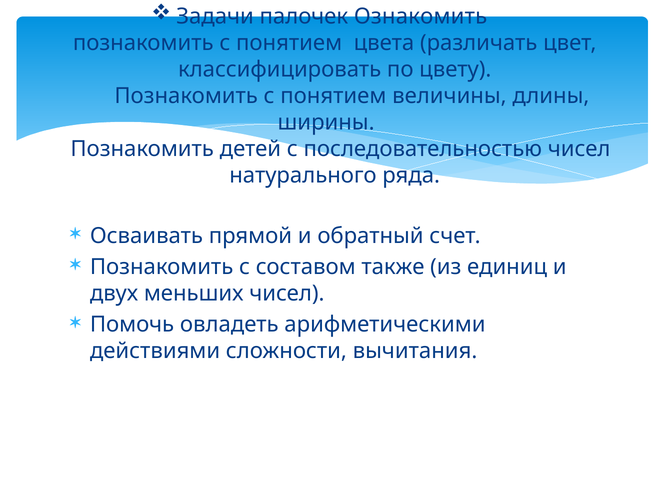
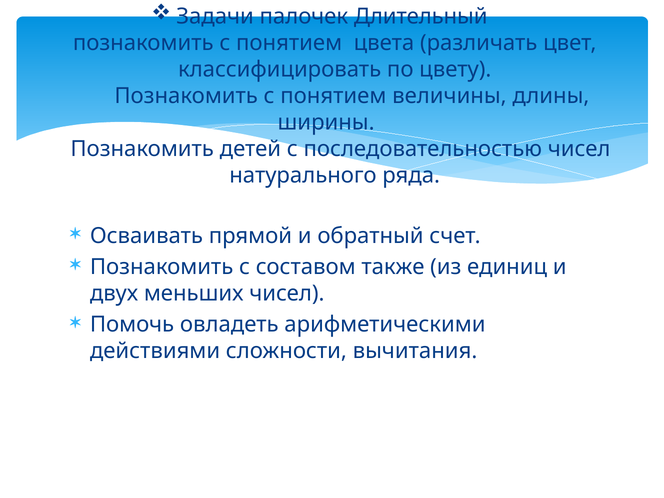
Ознакомить: Ознакомить -> Длительный
